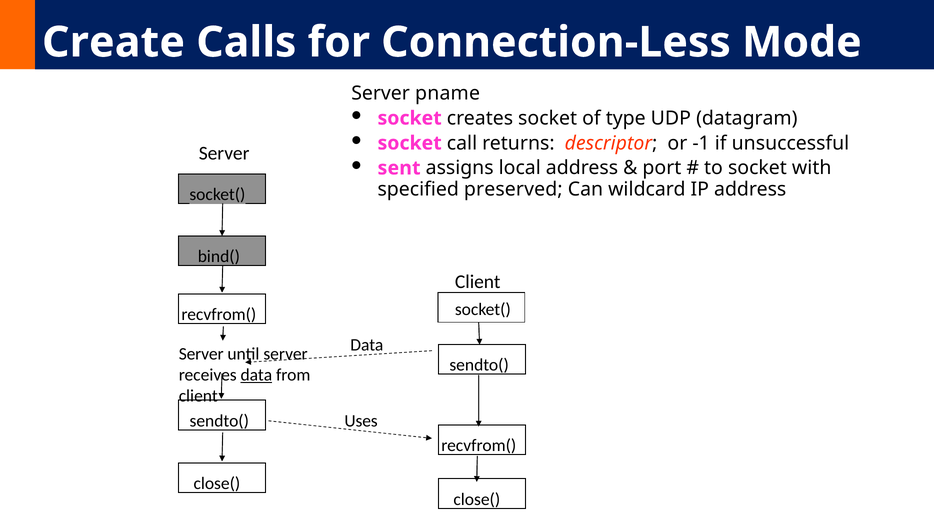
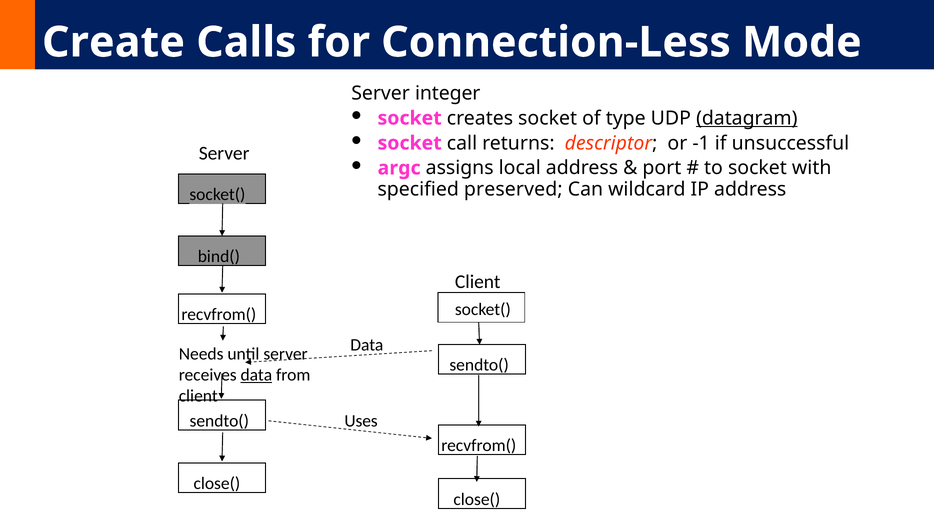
pname: pname -> integer
datagram underline: none -> present
sent: sent -> argc
Server at (201, 353): Server -> Needs
